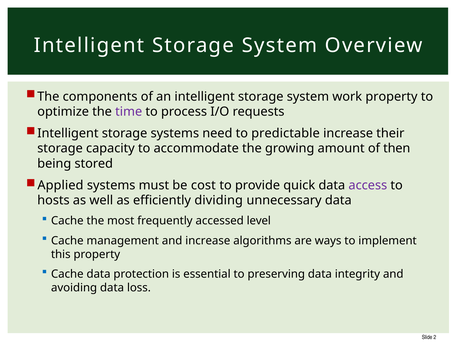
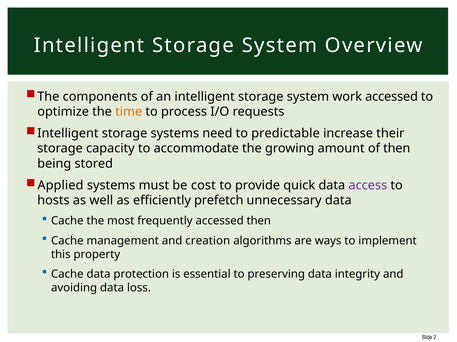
work property: property -> accessed
time colour: purple -> orange
dividing: dividing -> prefetch
accessed level: level -> then
and increase: increase -> creation
